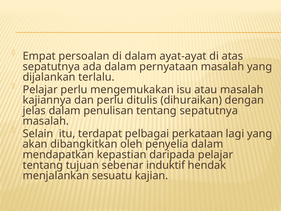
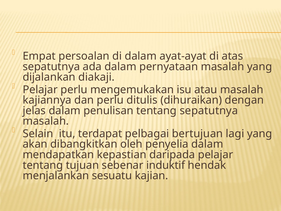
terlalu: terlalu -> diakaji
perkataan: perkataan -> bertujuan
